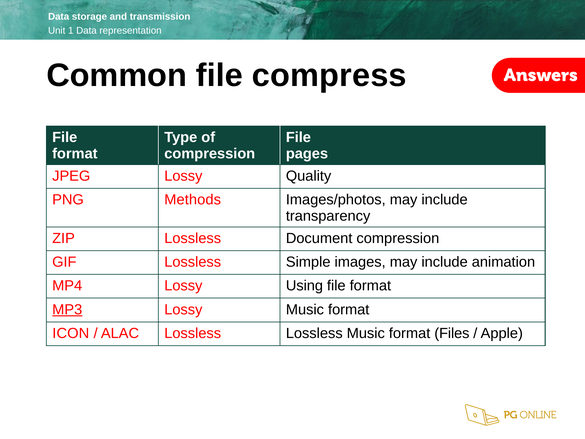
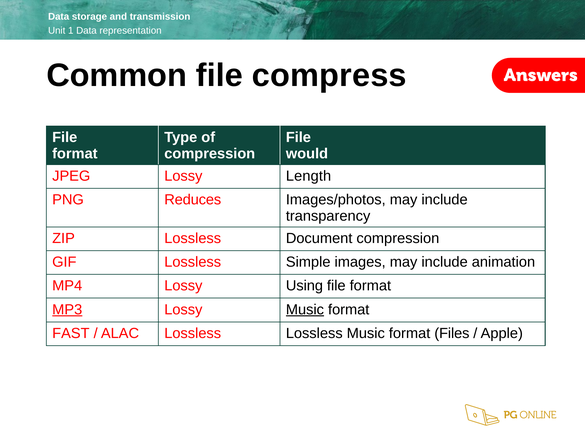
pages: pages -> would
Quality: Quality -> Length
Methods: Methods -> Reduces
Music at (305, 309) underline: none -> present
ICON: ICON -> FAST
